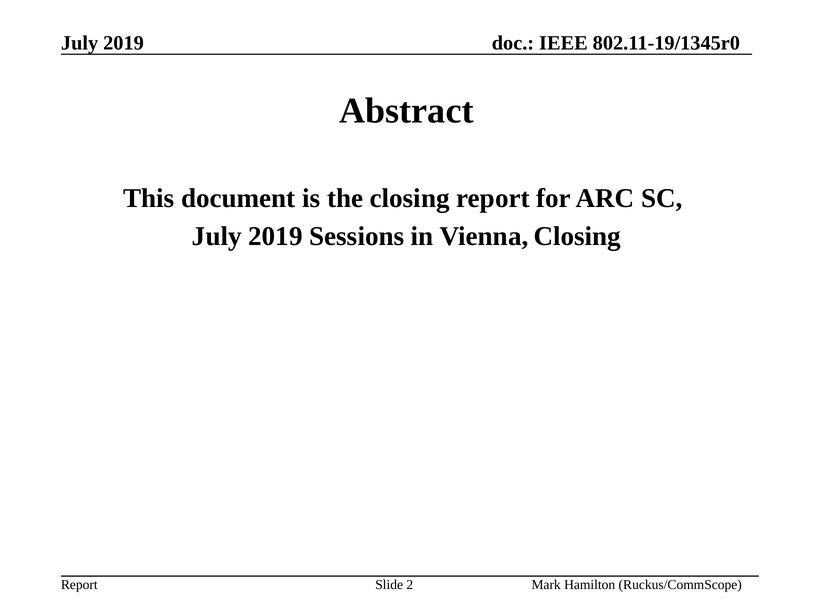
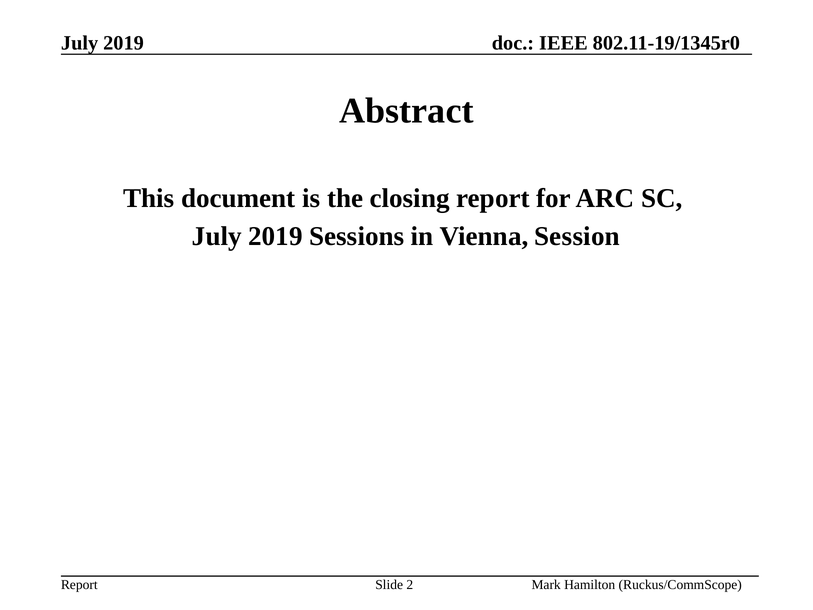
Vienna Closing: Closing -> Session
